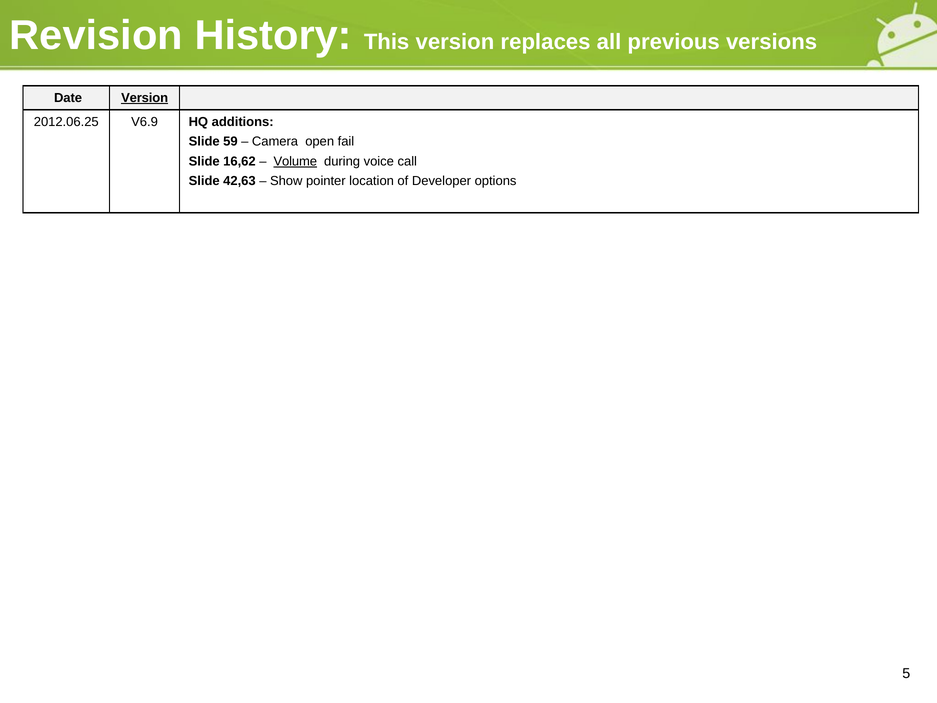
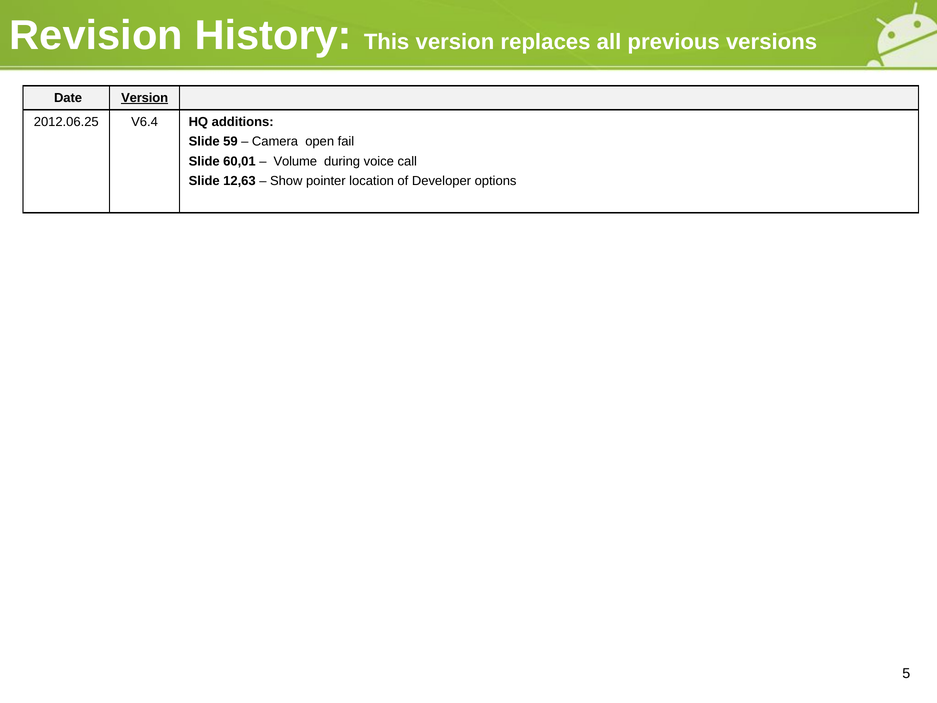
V6.9: V6.9 -> V6.4
16,62: 16,62 -> 60,01
Volume underline: present -> none
42,63: 42,63 -> 12,63
